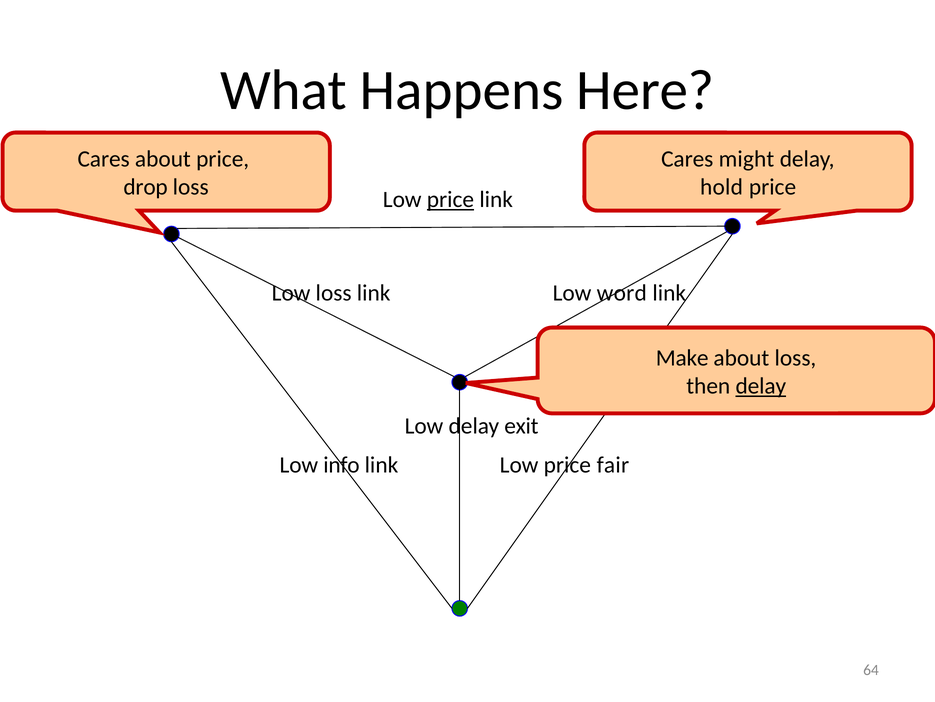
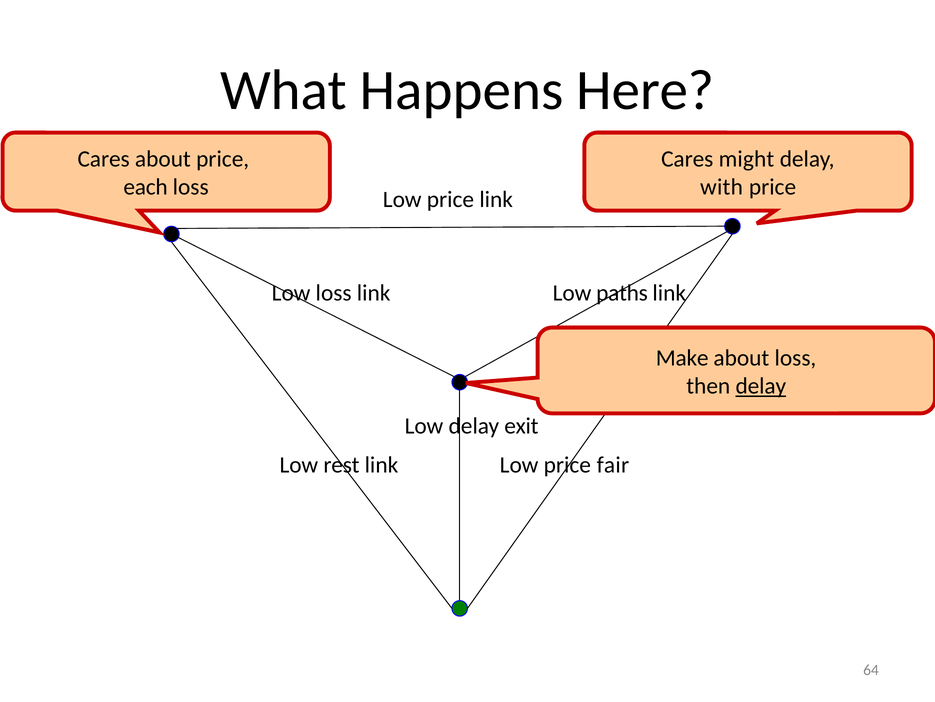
drop: drop -> each
hold: hold -> with
price at (450, 199) underline: present -> none
word: word -> paths
info: info -> rest
